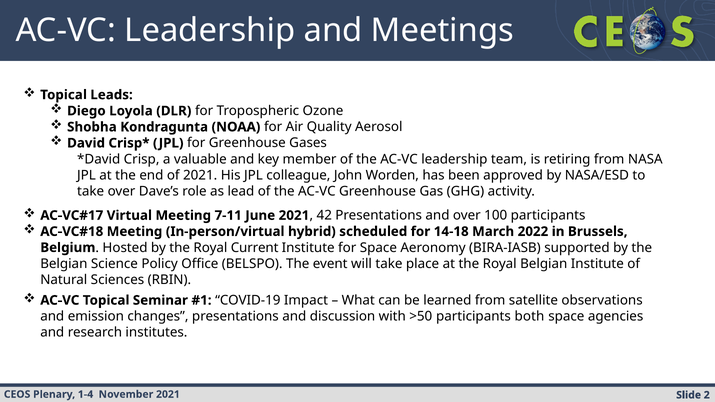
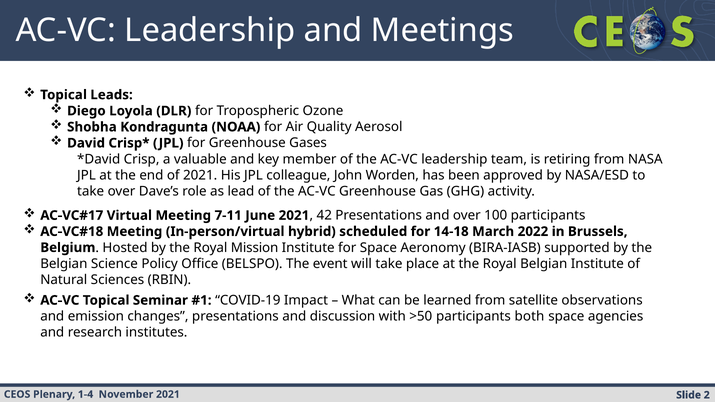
Current: Current -> Mission
